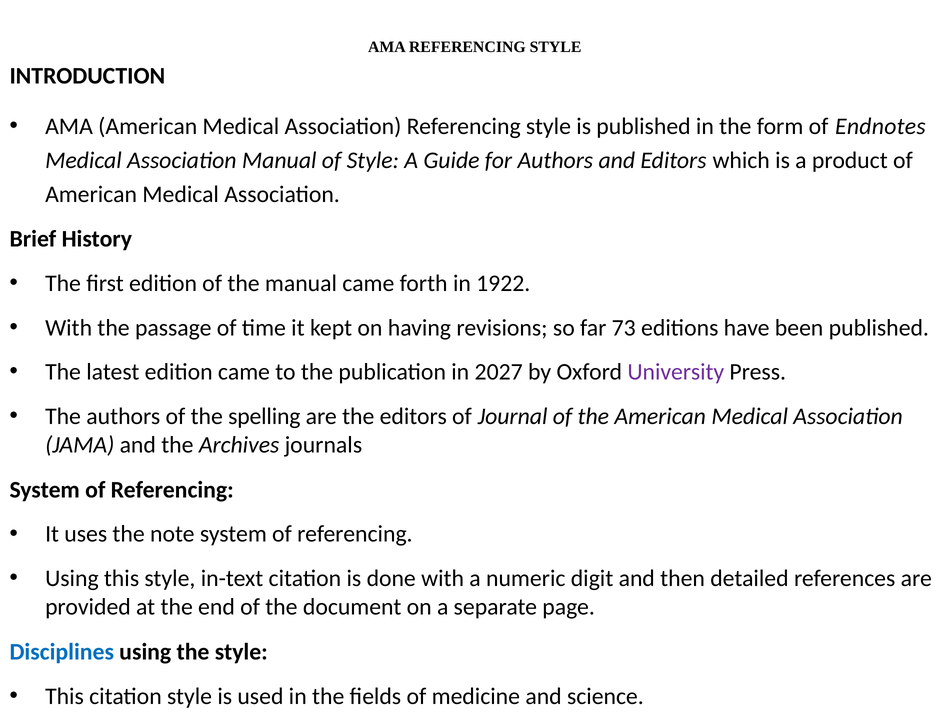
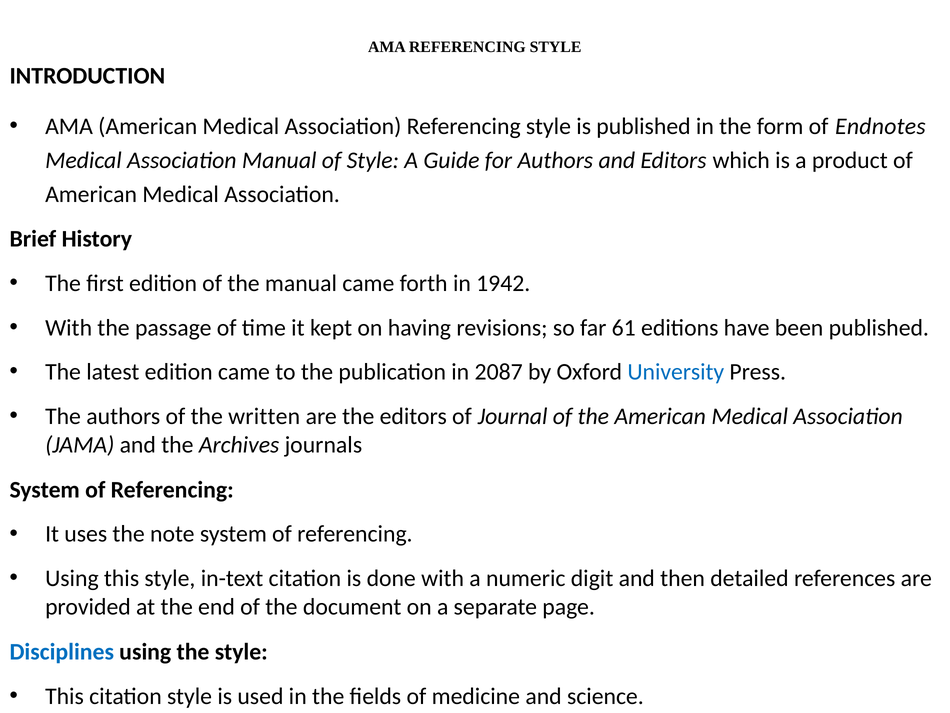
1922: 1922 -> 1942
73: 73 -> 61
2027: 2027 -> 2087
University colour: purple -> blue
spelling: spelling -> written
